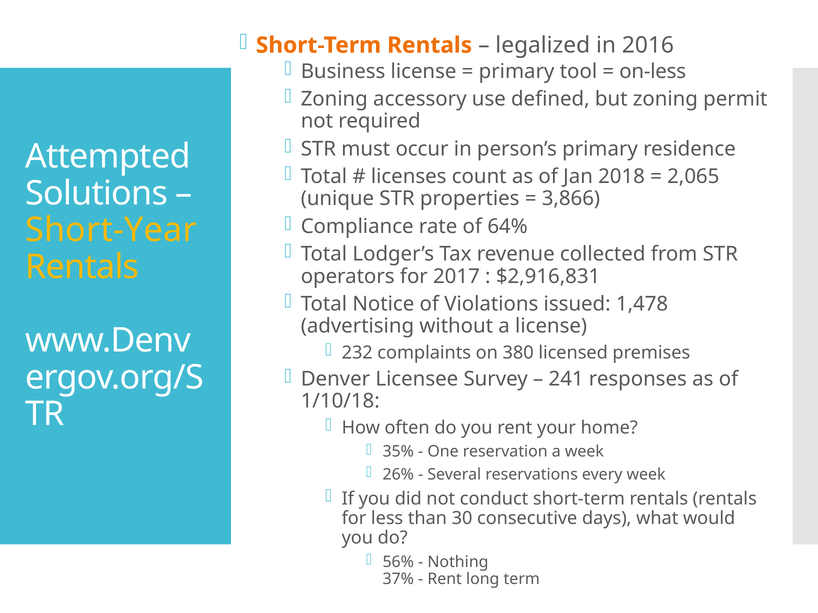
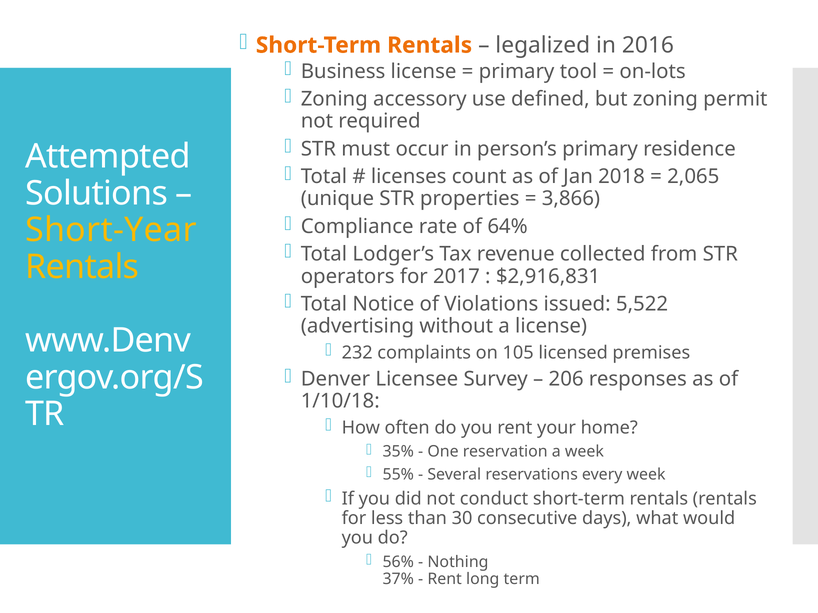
on-less: on-less -> on-lots
1,478: 1,478 -> 5,522
380: 380 -> 105
241: 241 -> 206
26%: 26% -> 55%
